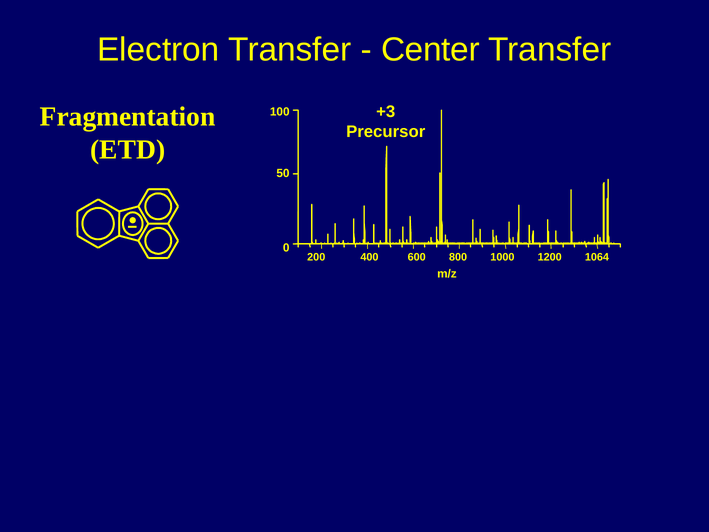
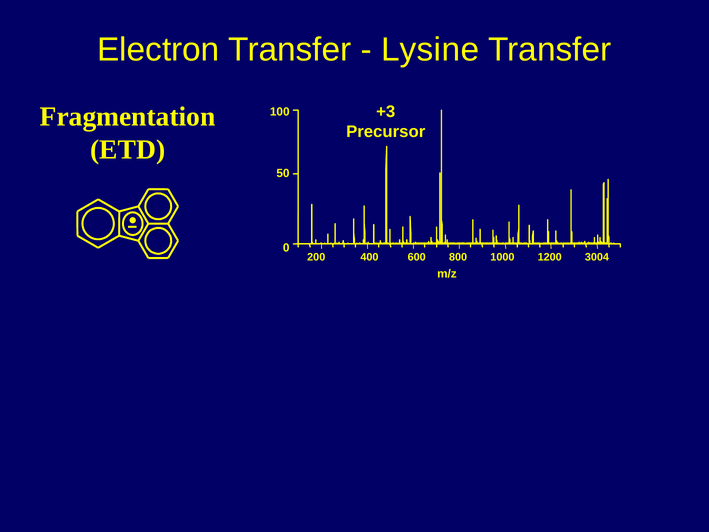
Center: Center -> Lysine
1064: 1064 -> 3004
